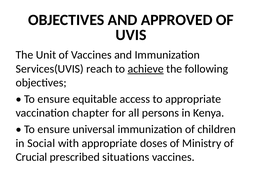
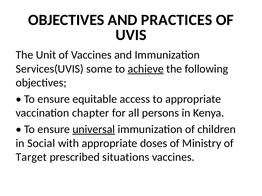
APPROVED: APPROVED -> PRACTICES
reach: reach -> some
universal underline: none -> present
Crucial: Crucial -> Target
